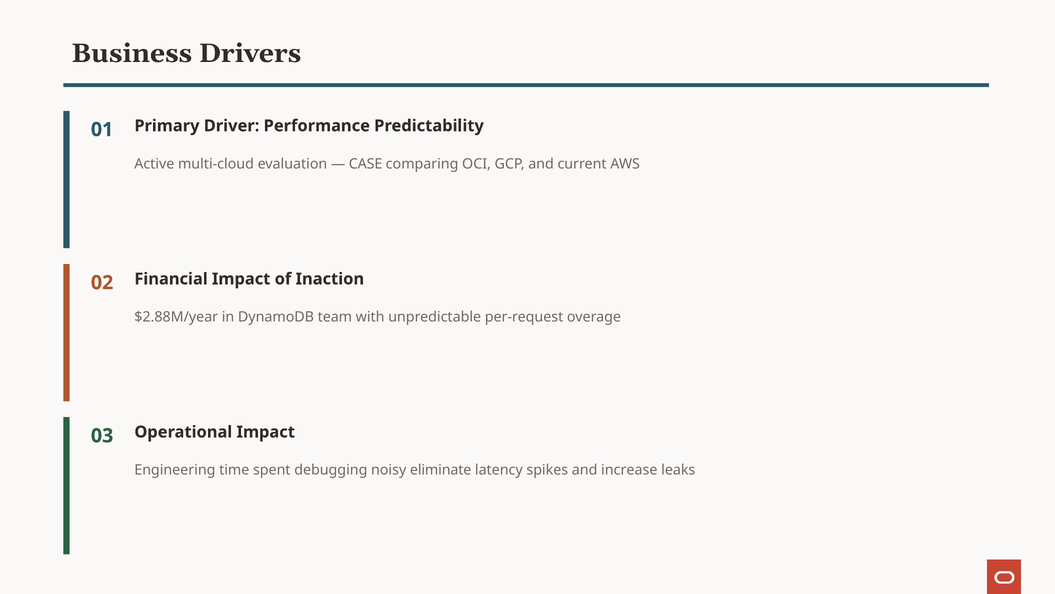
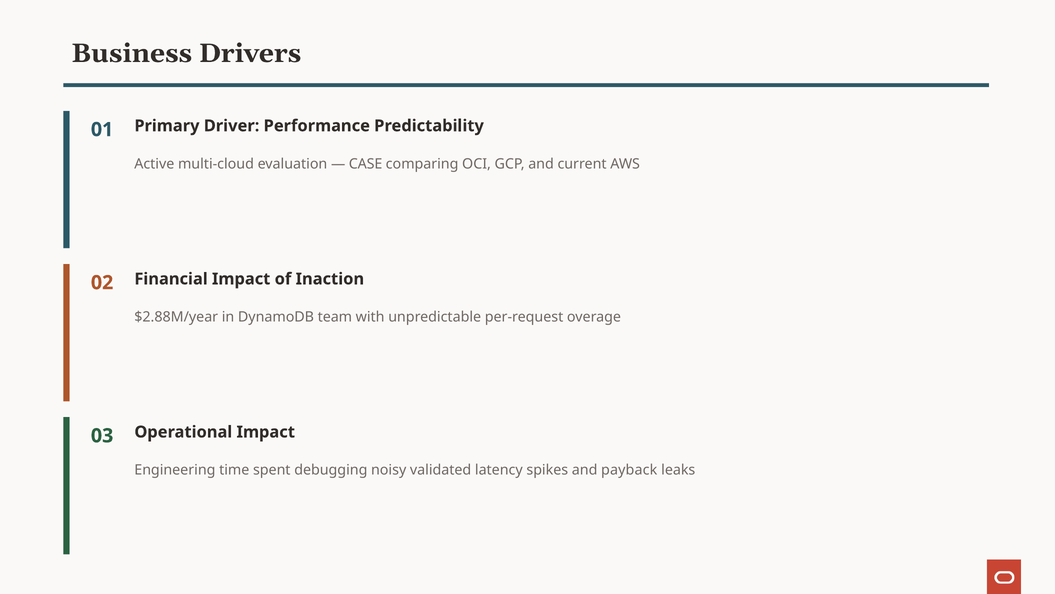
eliminate: eliminate -> validated
increase: increase -> payback
